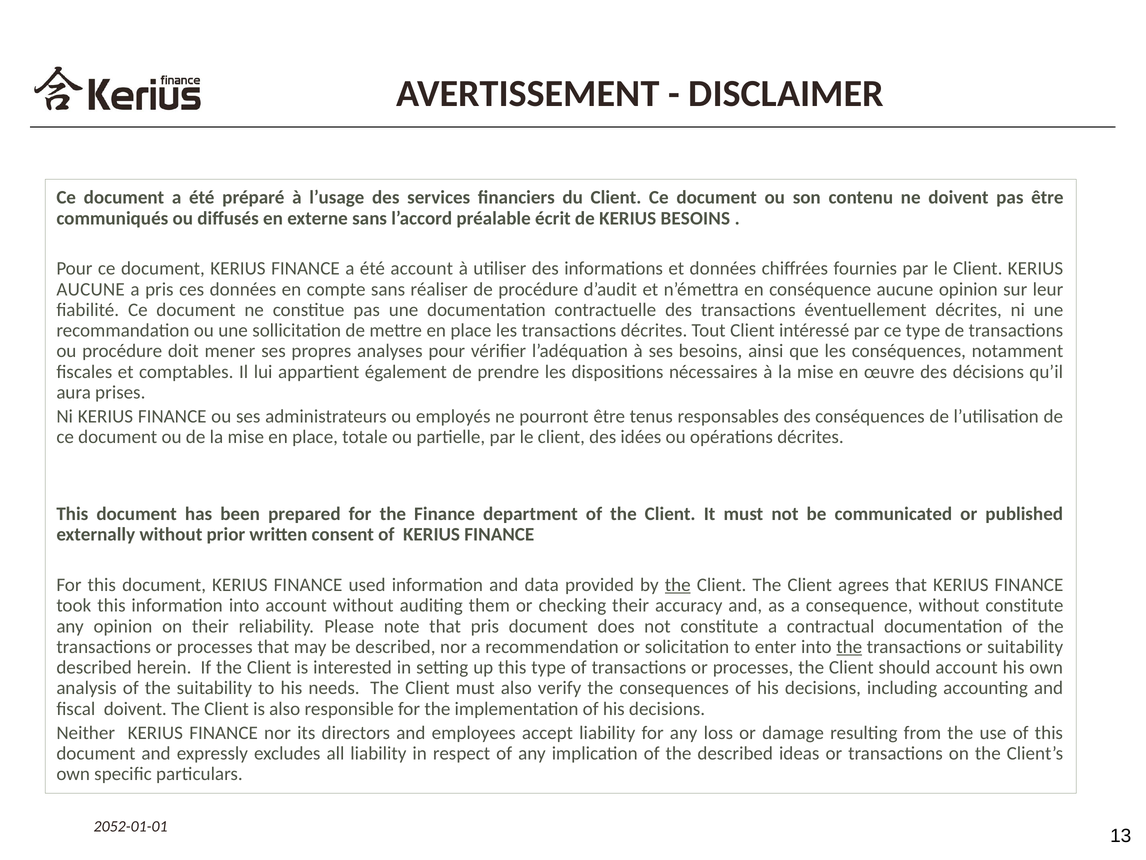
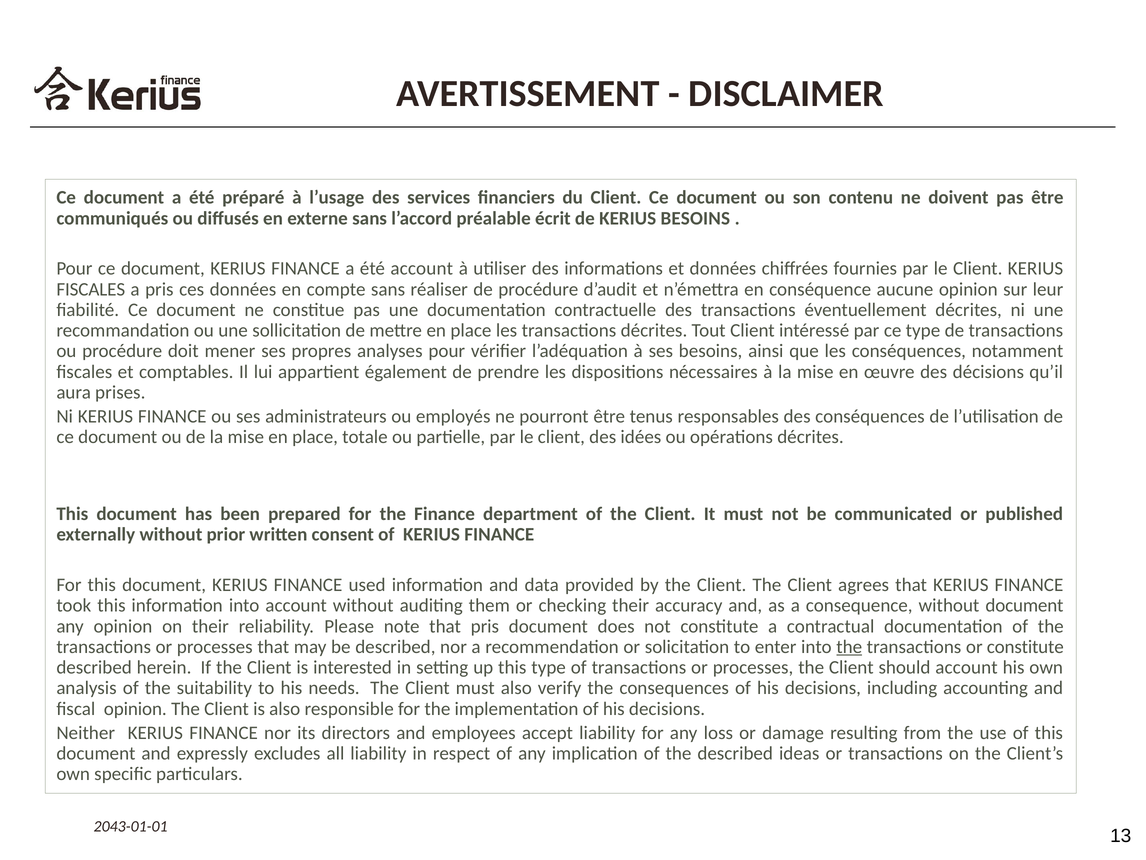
AUCUNE at (91, 289): AUCUNE -> FISCALES
the at (678, 585) underline: present -> none
without constitute: constitute -> document
or suitability: suitability -> constitute
fiscal doivent: doivent -> opinion
2052-01-01: 2052-01-01 -> 2043-01-01
